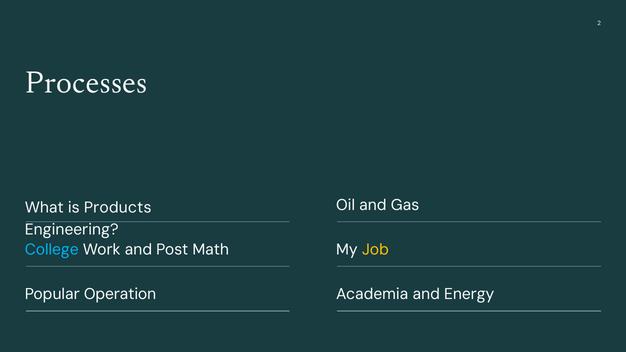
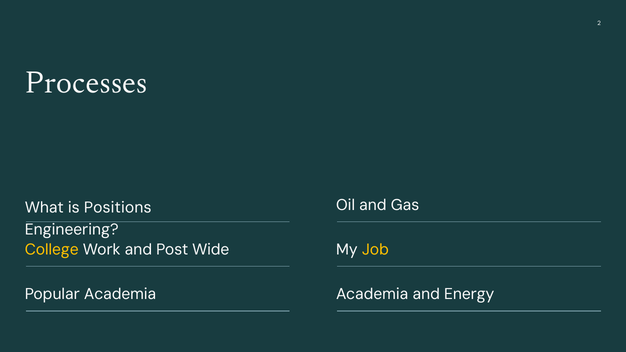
Products: Products -> Positions
College colour: light blue -> yellow
Math: Math -> Wide
Popular Operation: Operation -> Academia
